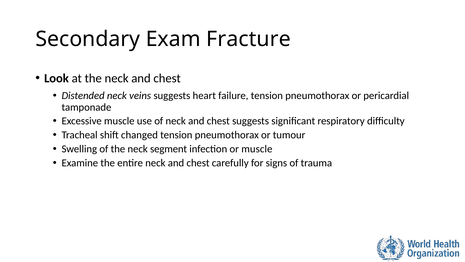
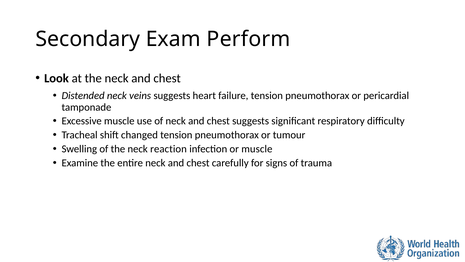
Fracture: Fracture -> Perform
segment: segment -> reaction
